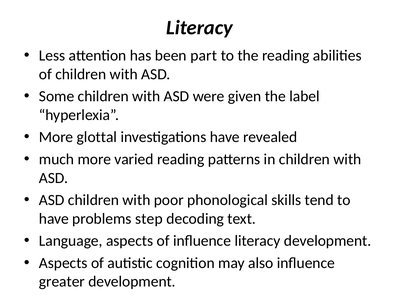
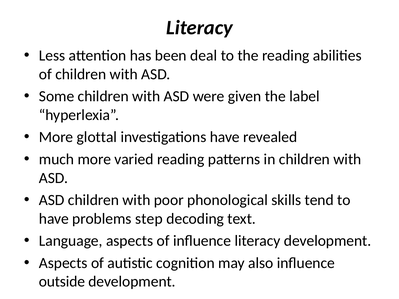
part: part -> deal
greater: greater -> outside
